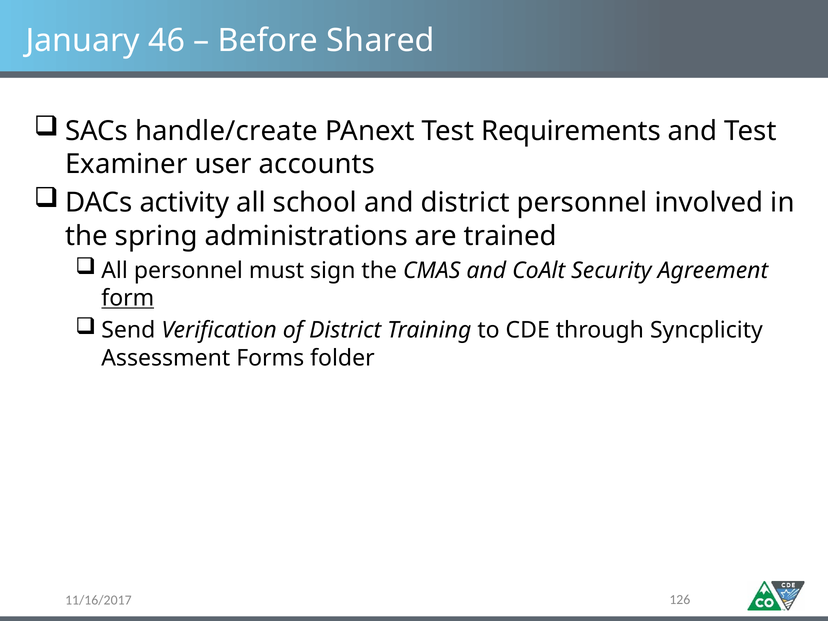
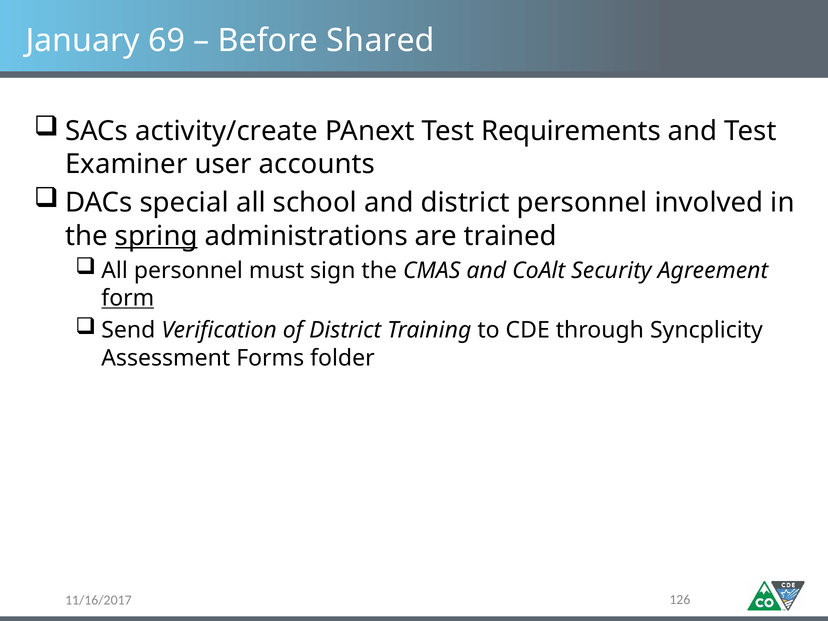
46: 46 -> 69
handle/create: handle/create -> activity/create
activity: activity -> special
spring underline: none -> present
